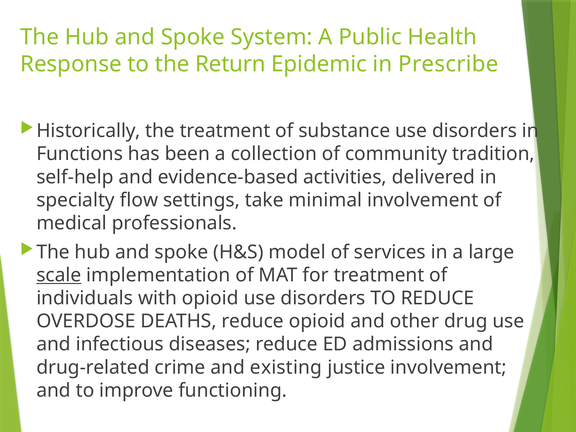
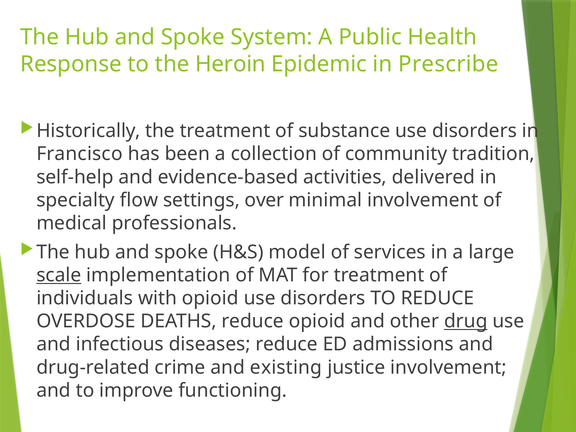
Return: Return -> Heroin
Functions: Functions -> Francisco
take: take -> over
drug underline: none -> present
